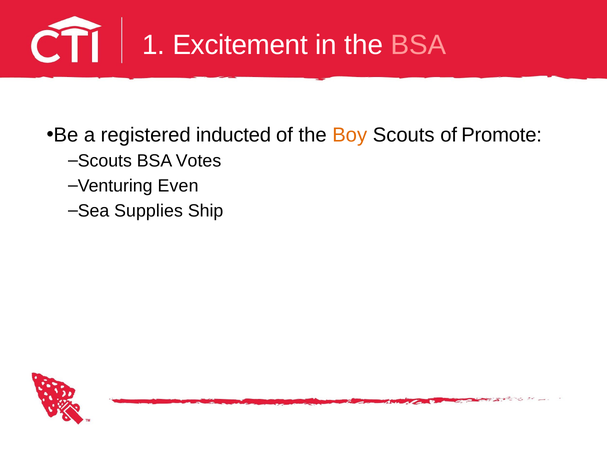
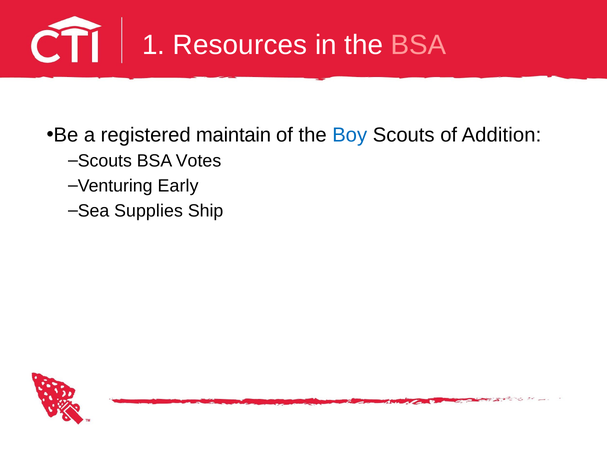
Excitement: Excitement -> Resources
inducted: inducted -> maintain
Boy colour: orange -> blue
Promote: Promote -> Addition
Even: Even -> Early
